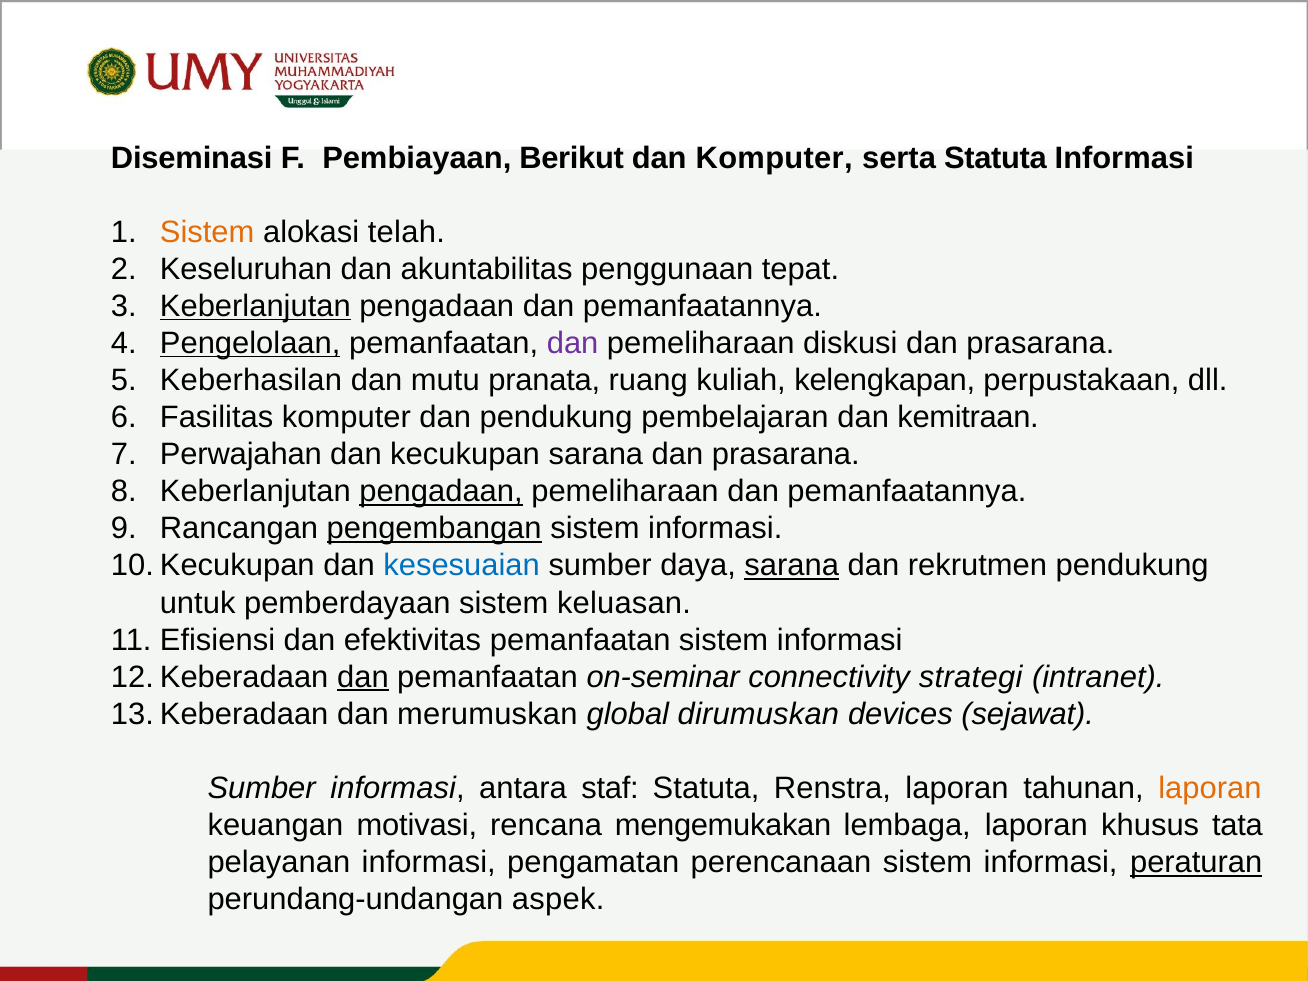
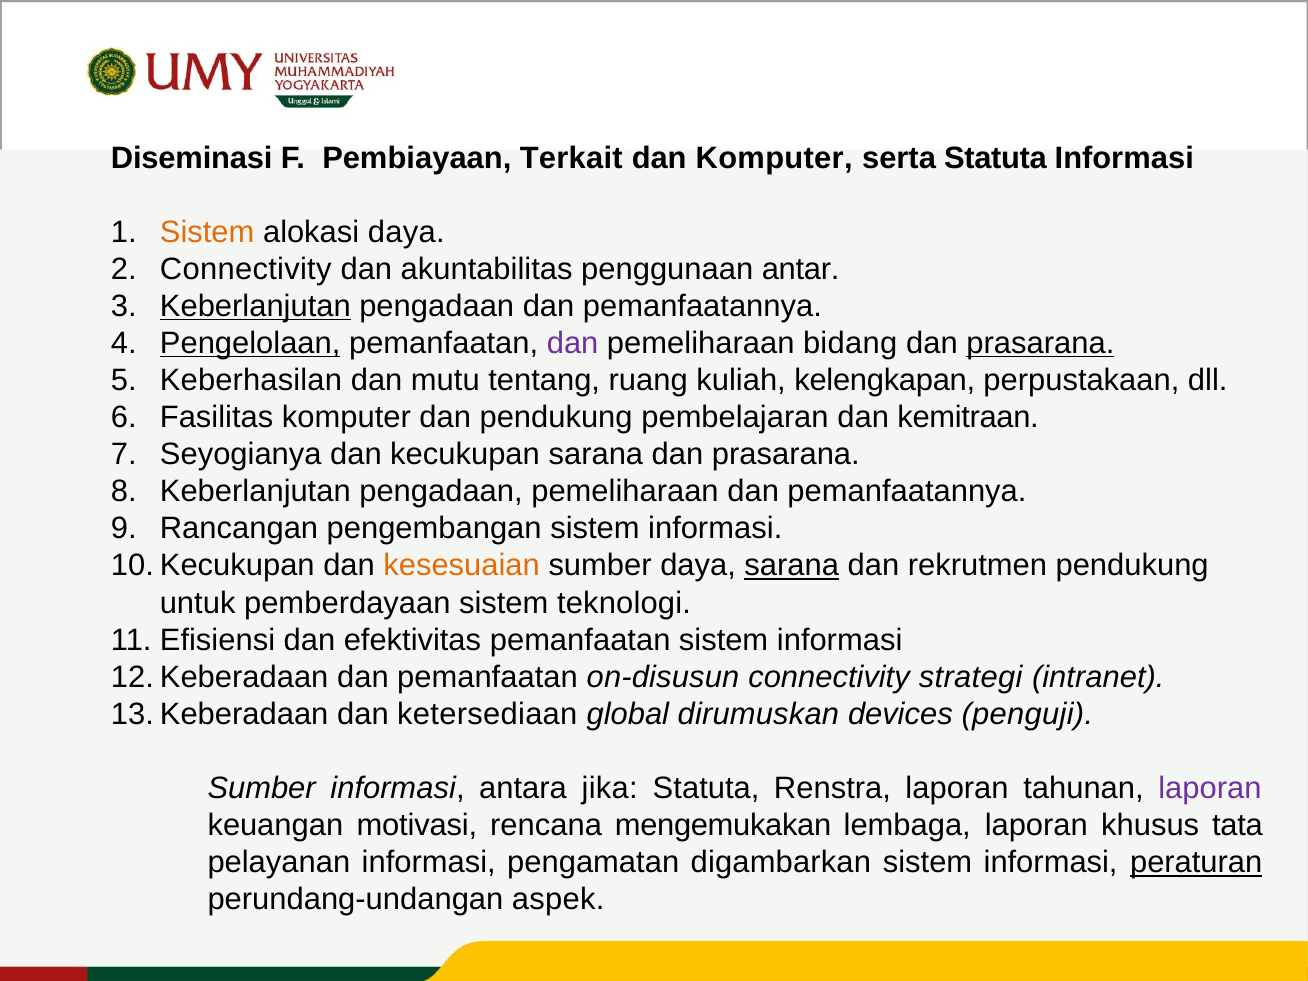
Berikut: Berikut -> Terkait
alokasi telah: telah -> daya
Keseluruhan at (246, 269): Keseluruhan -> Connectivity
tepat: tepat -> antar
diskusi: diskusi -> bidang
prasarana at (1040, 343) underline: none -> present
pranata: pranata -> tentang
Perwajahan: Perwajahan -> Seyogianya
pengadaan at (441, 492) underline: present -> none
pengembangan underline: present -> none
kesesuaian colour: blue -> orange
keluasan: keluasan -> teknologi
dan at (363, 677) underline: present -> none
on-seminar: on-seminar -> on-disusun
merumuskan: merumuskan -> ketersediaan
sejawat: sejawat -> penguji
staf: staf -> jika
laporan at (1210, 788) colour: orange -> purple
perencanaan: perencanaan -> digambarkan
